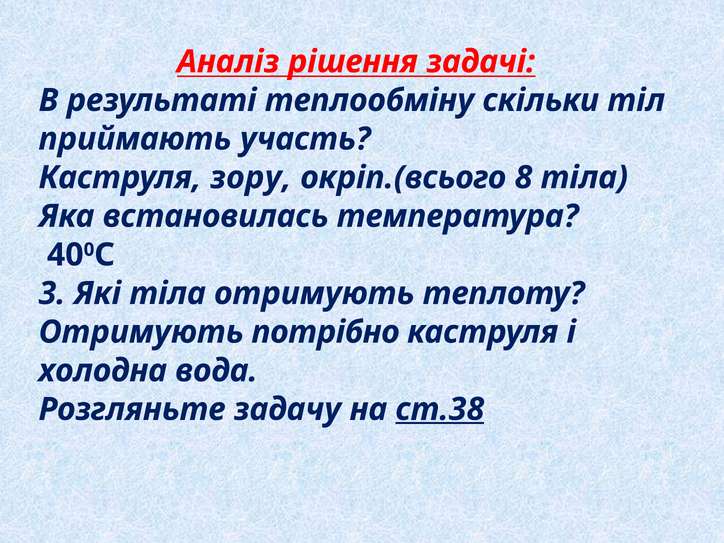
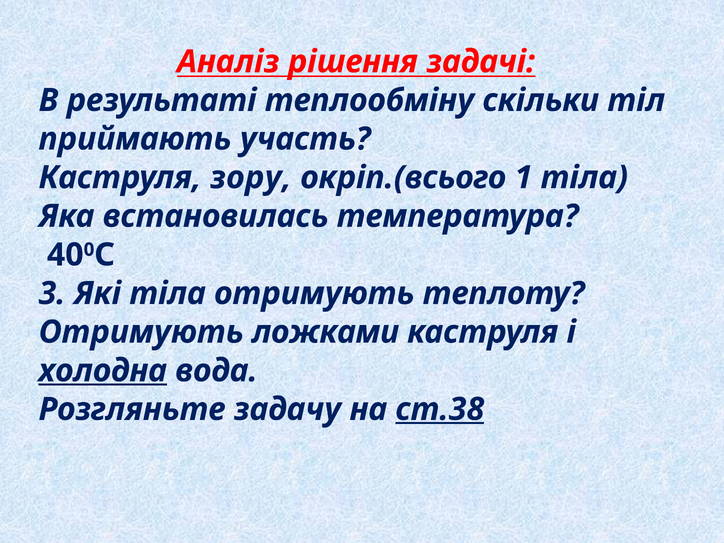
8: 8 -> 1
потрібно: потрібно -> ложками
холодна underline: none -> present
